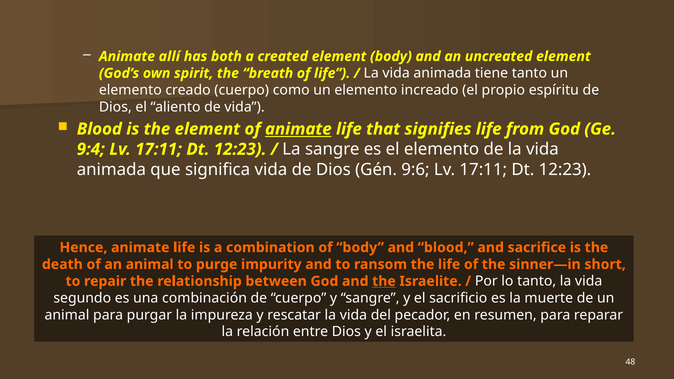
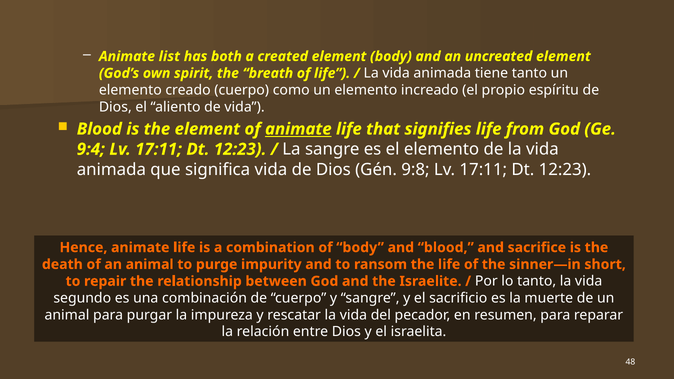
allí: allí -> list
9:6: 9:6 -> 9:8
the at (384, 281) underline: present -> none
